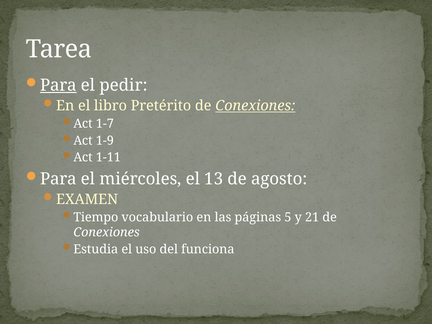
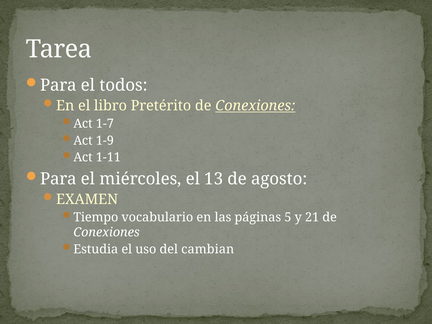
Para at (58, 85) underline: present -> none
pedir: pedir -> todos
funciona: funciona -> cambian
